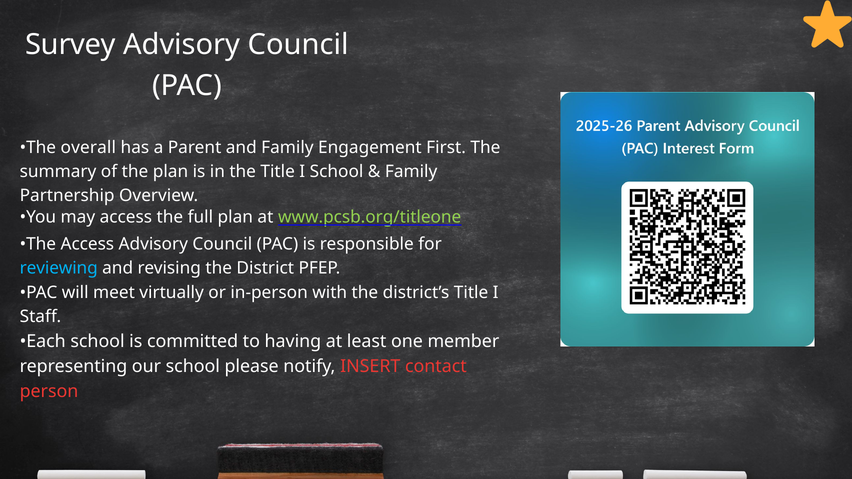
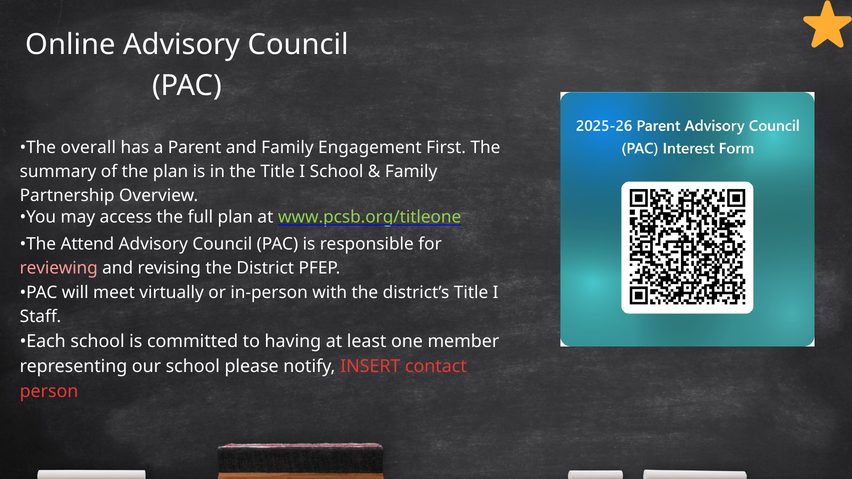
Survey: Survey -> Online
The Access: Access -> Attend
reviewing colour: light blue -> pink
